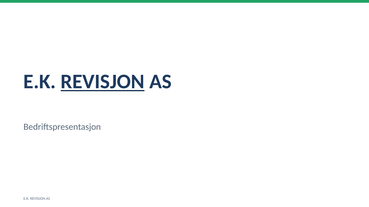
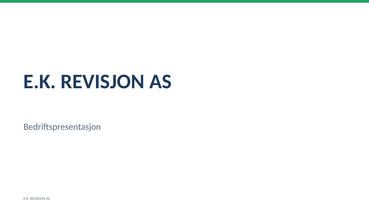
REVISJON at (103, 82) underline: present -> none
